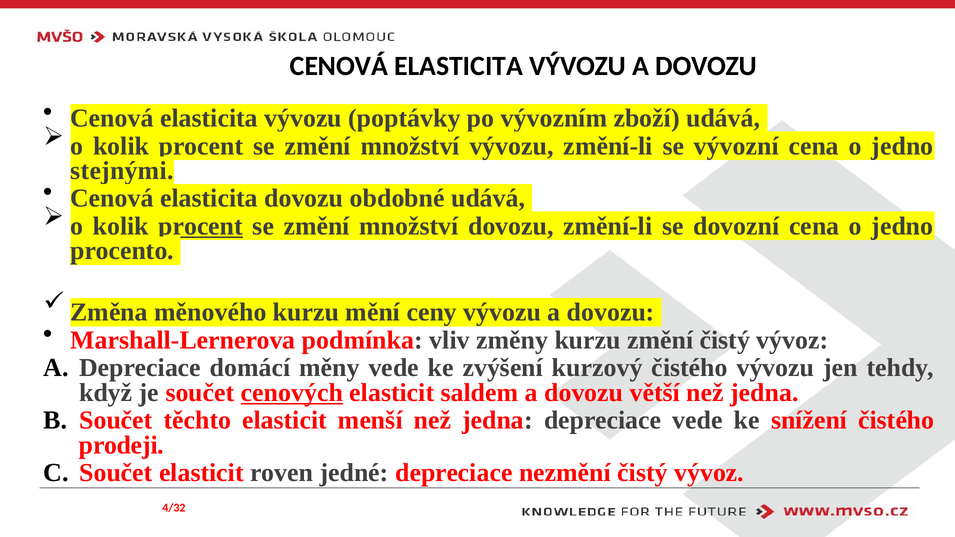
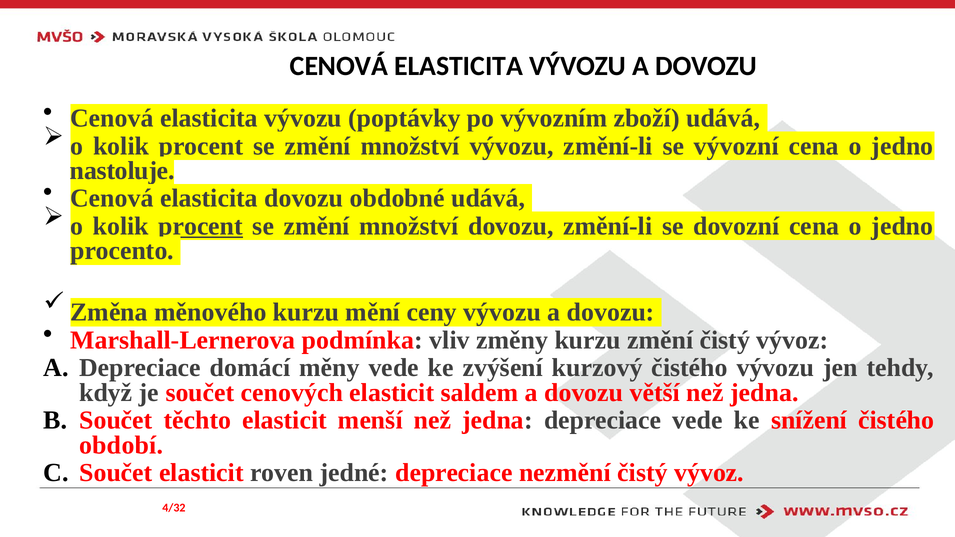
stejnými: stejnými -> nastoluje
cenových underline: present -> none
prodeji: prodeji -> období
